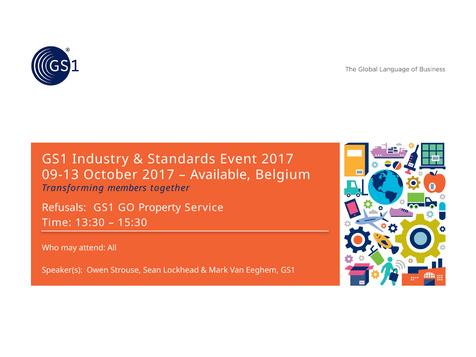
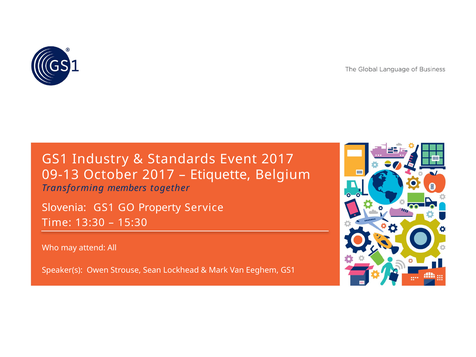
Available: Available -> Etiquette
Refusals: Refusals -> Slovenia
